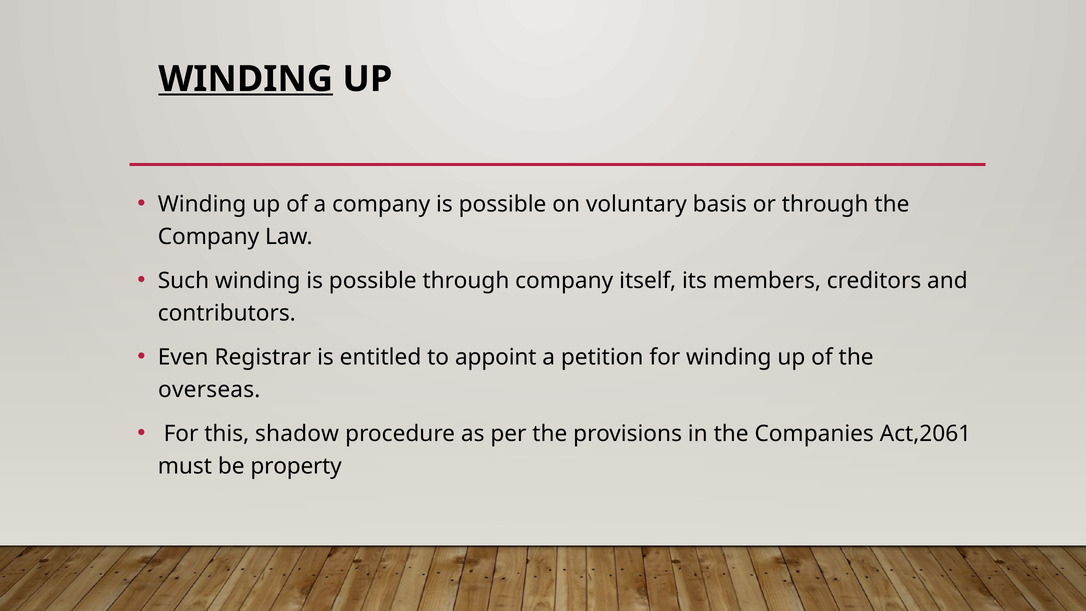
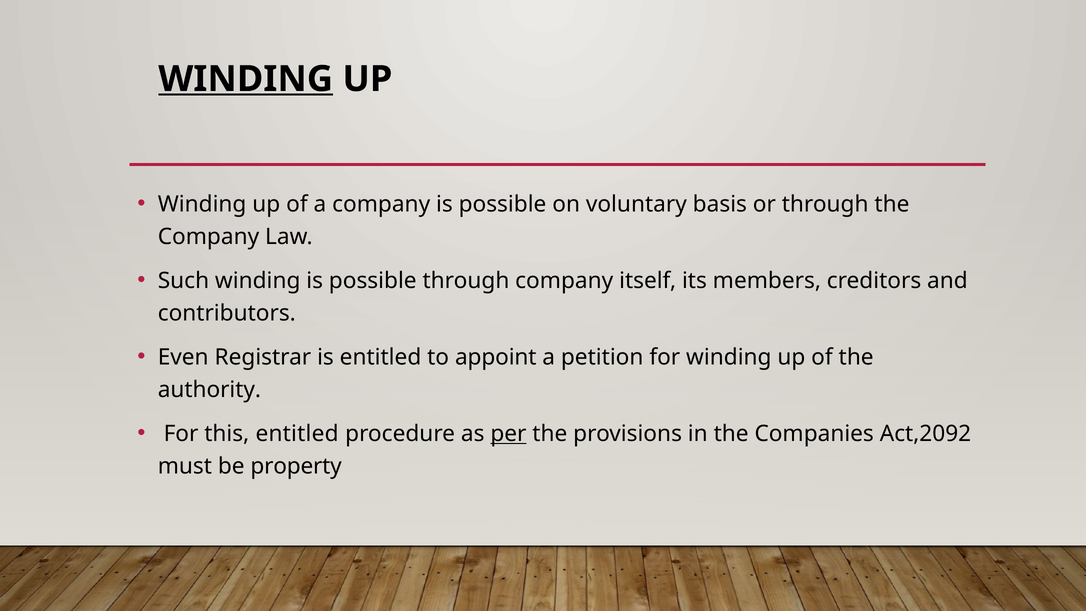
overseas: overseas -> authority
this shadow: shadow -> entitled
per underline: none -> present
Act,2061: Act,2061 -> Act,2092
